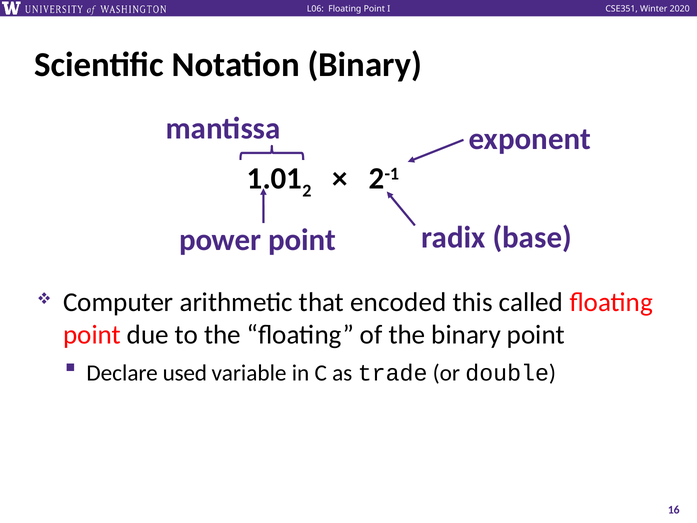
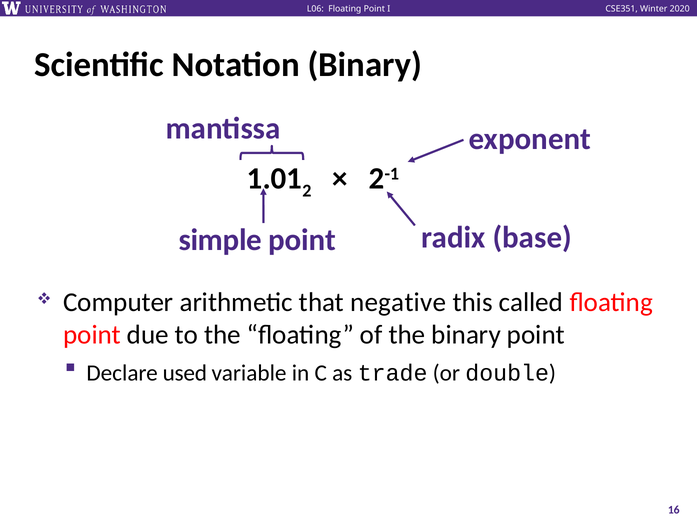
power: power -> simple
encoded: encoded -> negative
